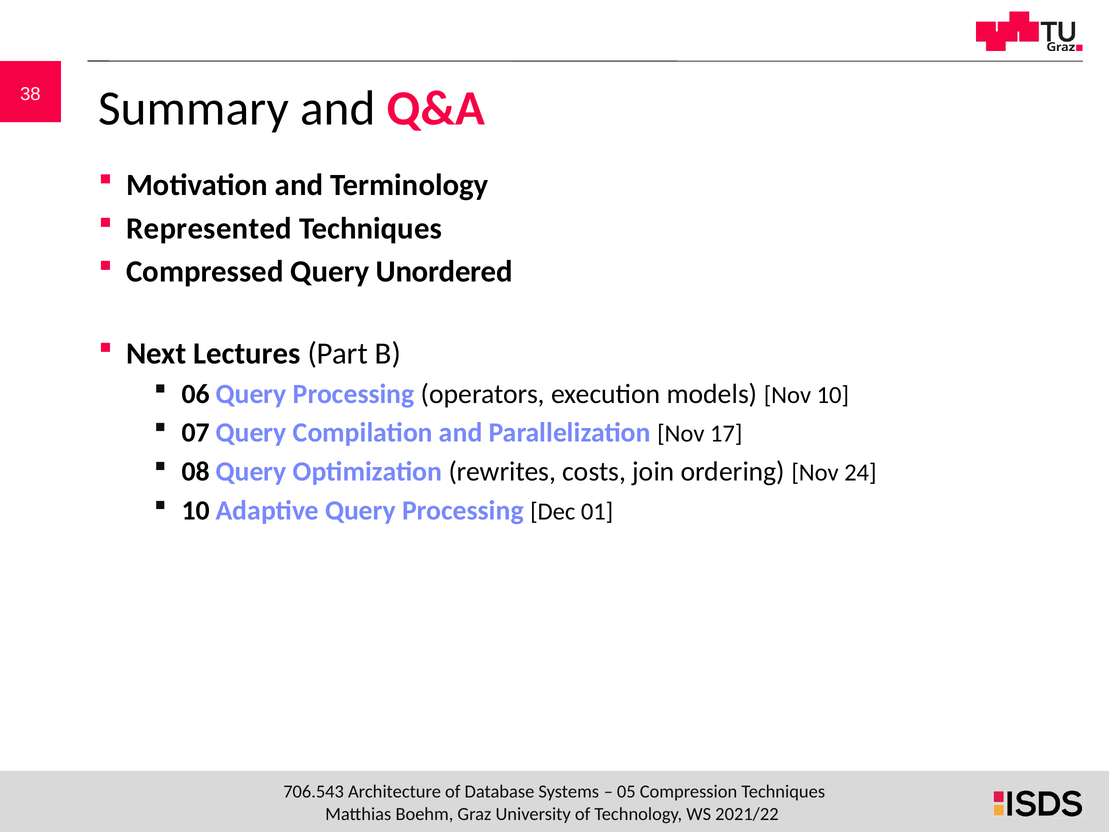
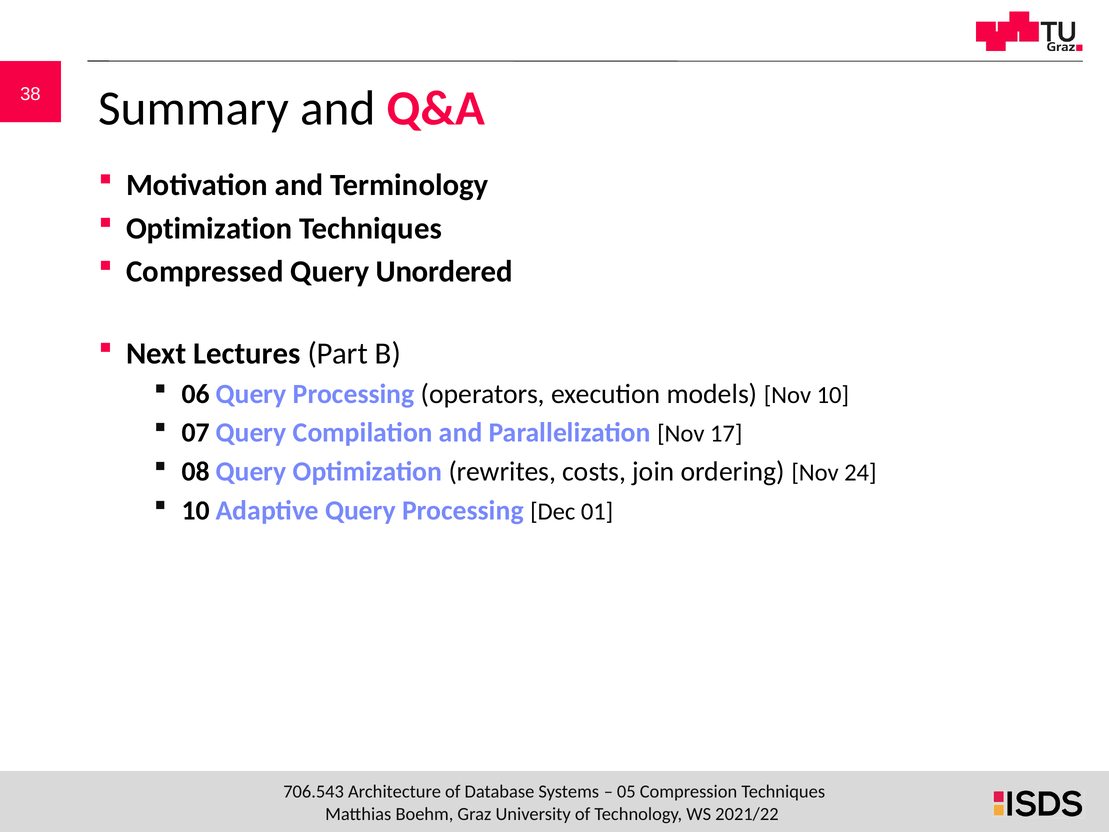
Represented at (209, 228): Represented -> Optimization
